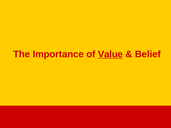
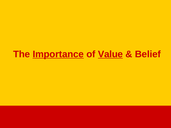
Importance underline: none -> present
